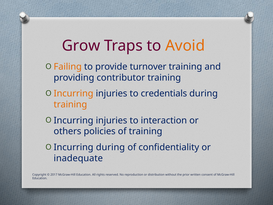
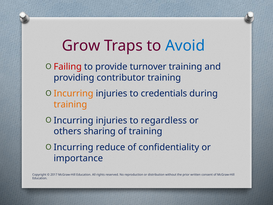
Avoid colour: orange -> blue
Failing colour: orange -> red
interaction: interaction -> regardless
policies: policies -> sharing
Incurring during: during -> reduce
inadequate: inadequate -> importance
